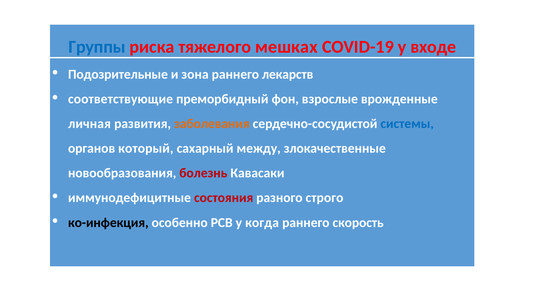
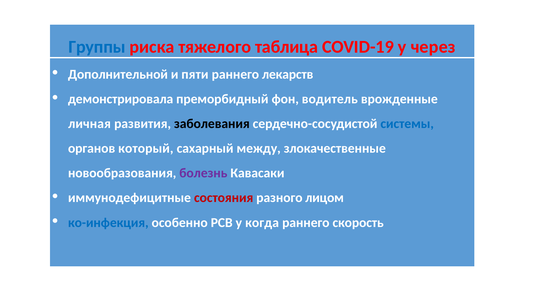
мешках: мешках -> таблица
входе: входе -> через
Подозрительные: Подозрительные -> Дополнительной
зона: зона -> пяти
соответствующие: соответствующие -> демонстрировала
взрослые: взрослые -> водитель
заболевания colour: orange -> black
болезнь colour: red -> purple
строго: строго -> лицом
ко-инфекция colour: black -> blue
